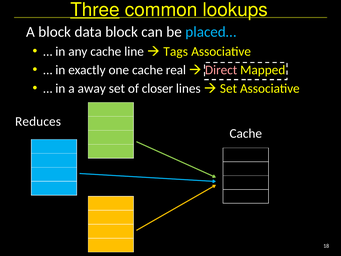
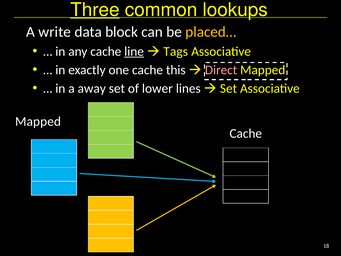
A block: block -> write
placed… colour: light blue -> yellow
line underline: none -> present
real: real -> this
closer: closer -> lower
Reduces at (38, 121): Reduces -> Mapped
